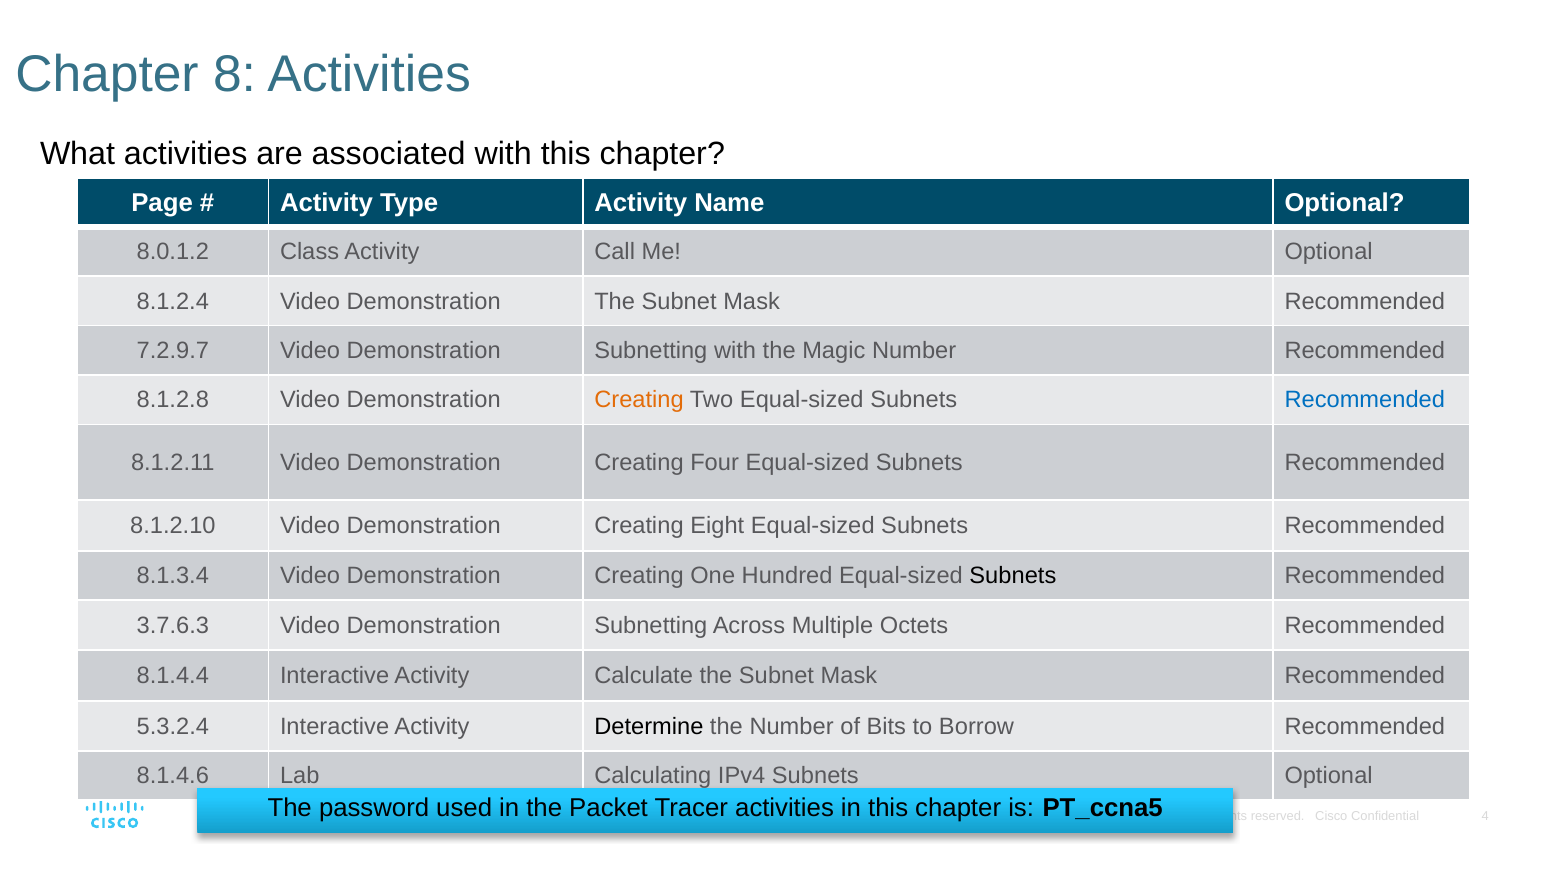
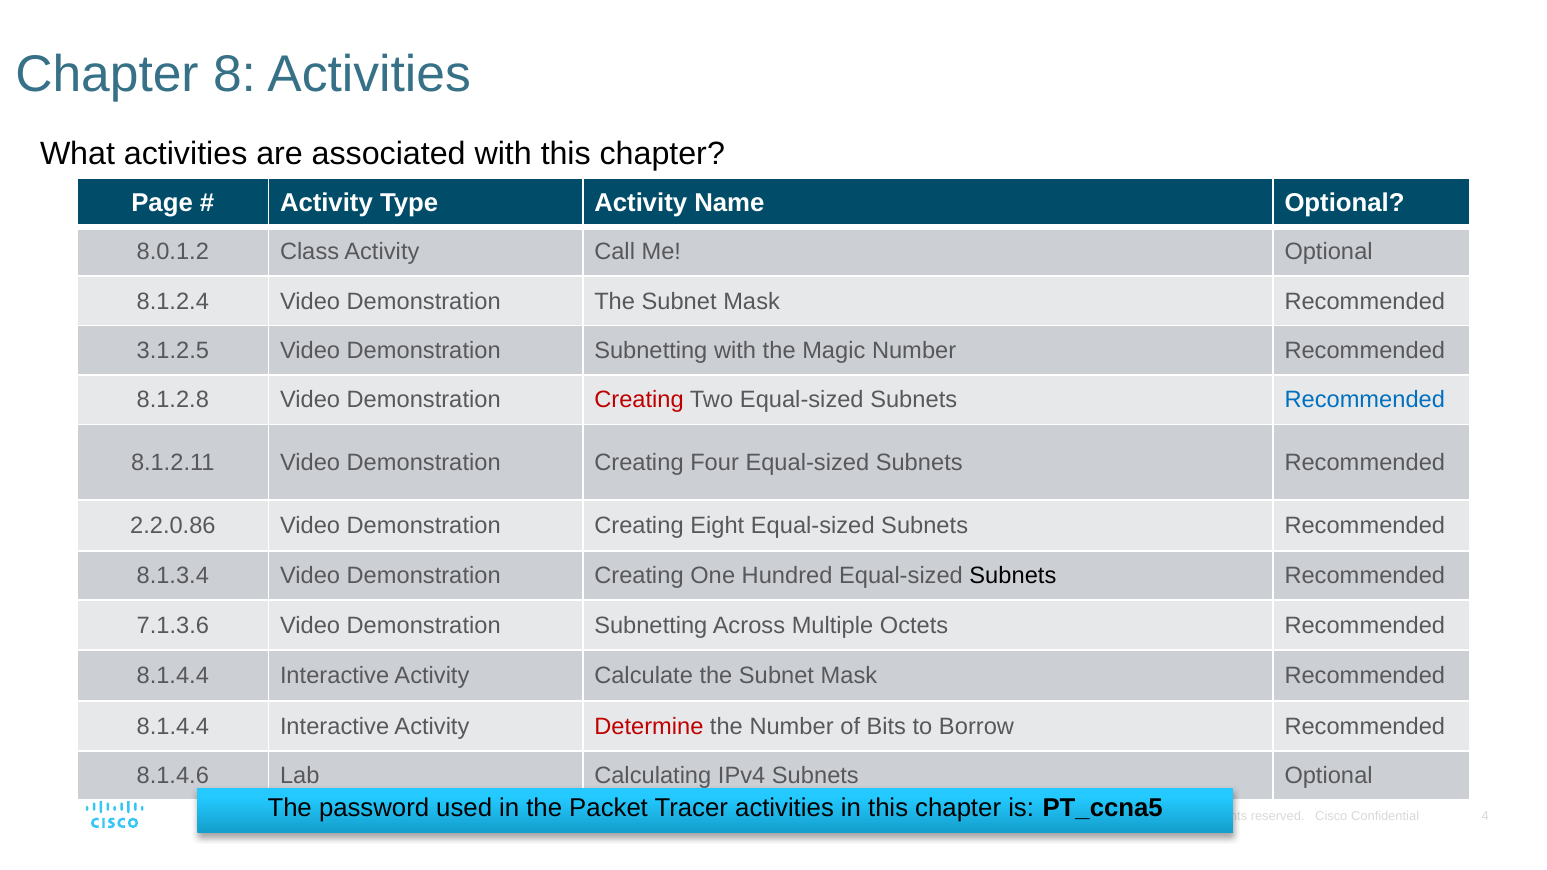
7.2.9.7: 7.2.9.7 -> 3.1.2.5
Creating at (639, 400) colour: orange -> red
8.1.2.10: 8.1.2.10 -> 2.2.0.86
3.7.6.3: 3.7.6.3 -> 7.1.3.6
5.3.2.4 at (173, 727): 5.3.2.4 -> 8.1.4.4
Determine colour: black -> red
